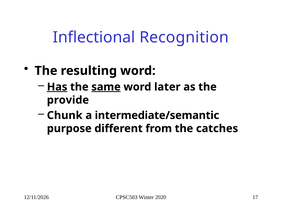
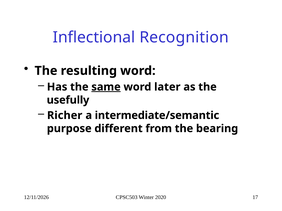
Has underline: present -> none
provide: provide -> usefully
Chunk: Chunk -> Richer
catches: catches -> bearing
